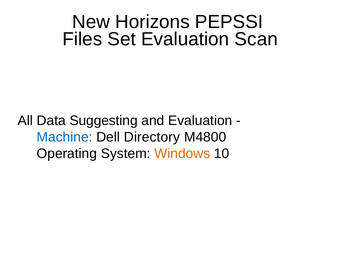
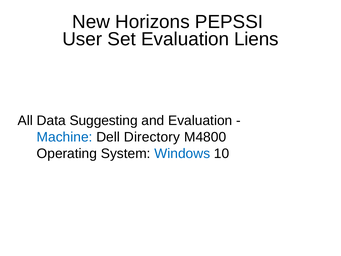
Files: Files -> User
Scan: Scan -> Liens
Windows colour: orange -> blue
